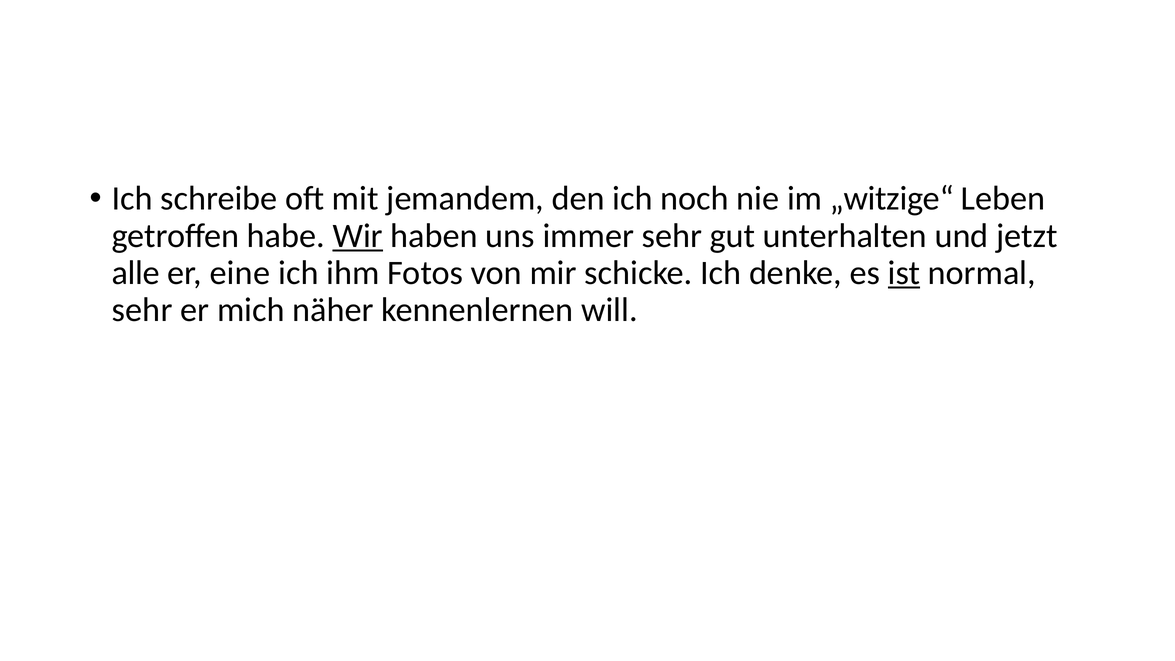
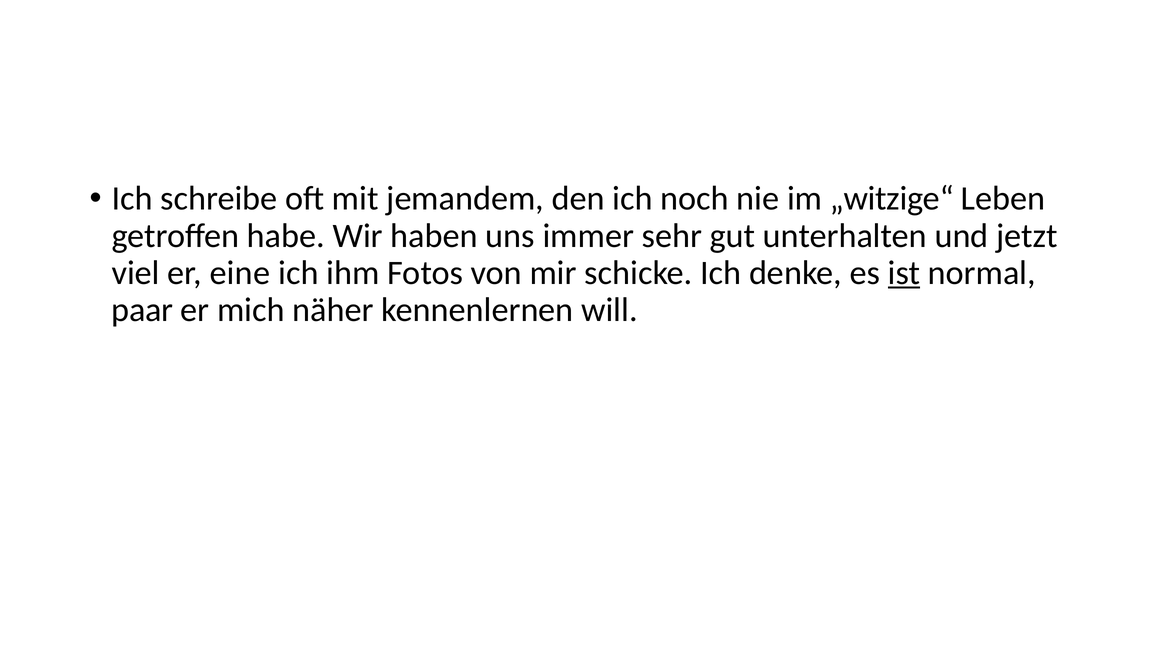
Wir underline: present -> none
alle: alle -> viel
sehr at (142, 310): sehr -> paar
